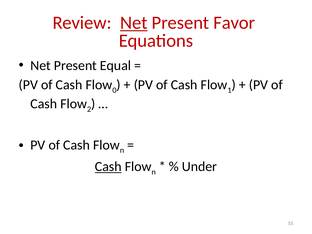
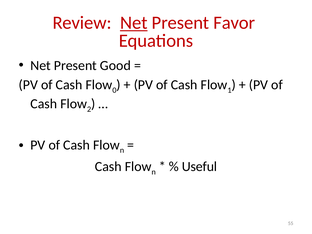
Equal: Equal -> Good
Cash at (108, 167) underline: present -> none
Under: Under -> Useful
